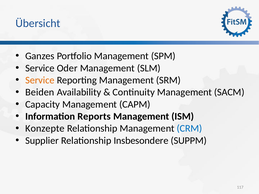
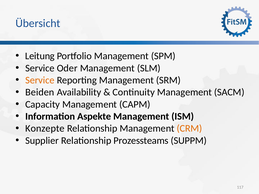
Ganzes: Ganzes -> Leitung
Reports: Reports -> Aspekte
CRM colour: blue -> orange
Insbesondere: Insbesondere -> Prozessteams
